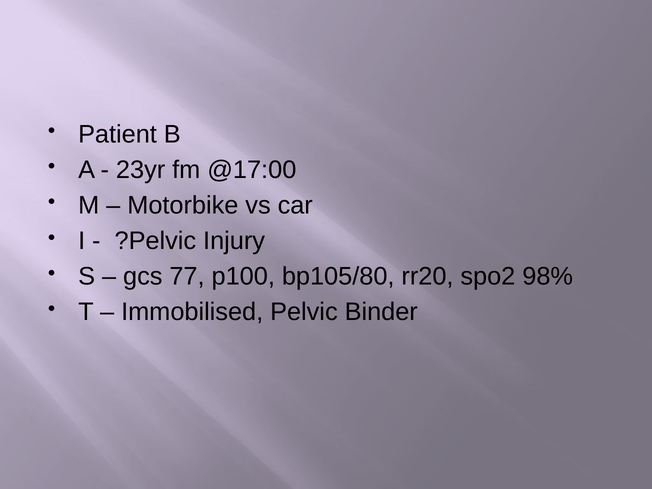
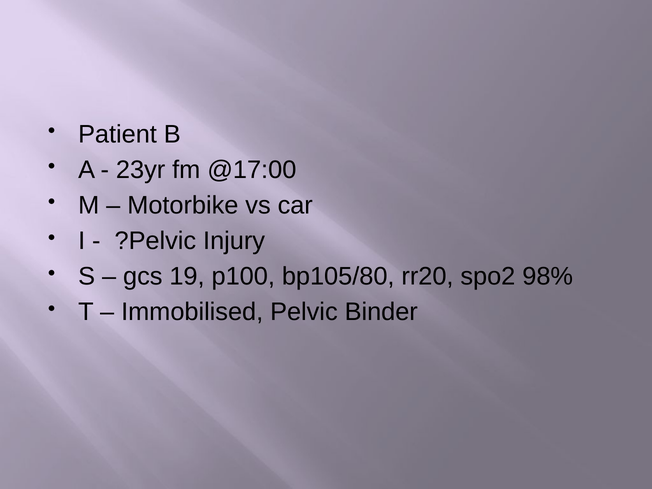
77: 77 -> 19
